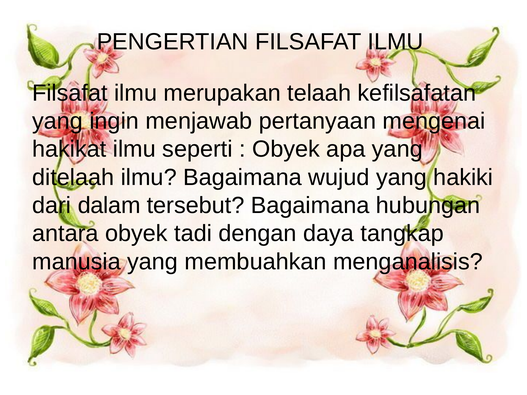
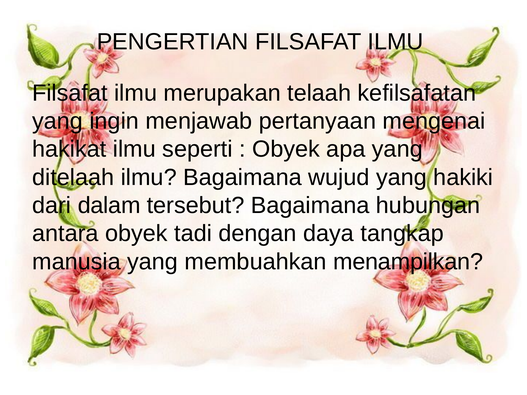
menganalisis: menganalisis -> menampilkan
